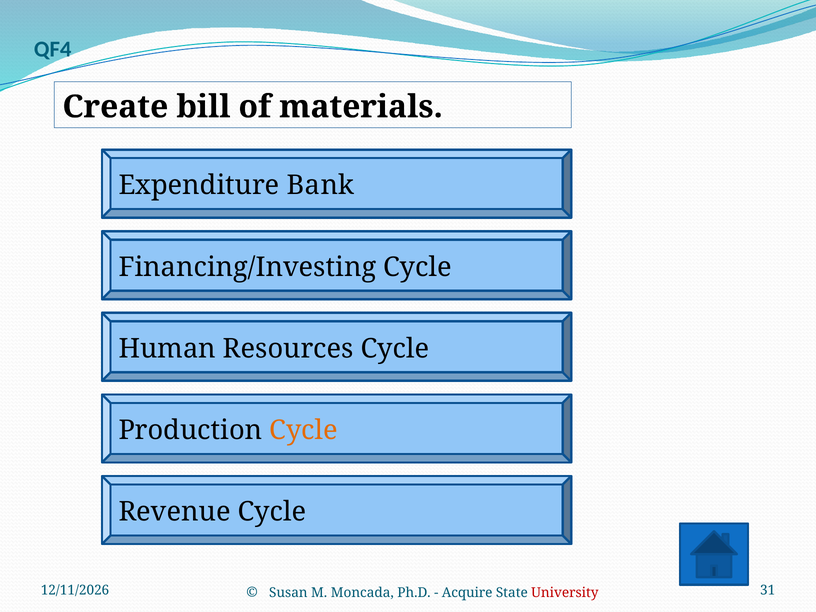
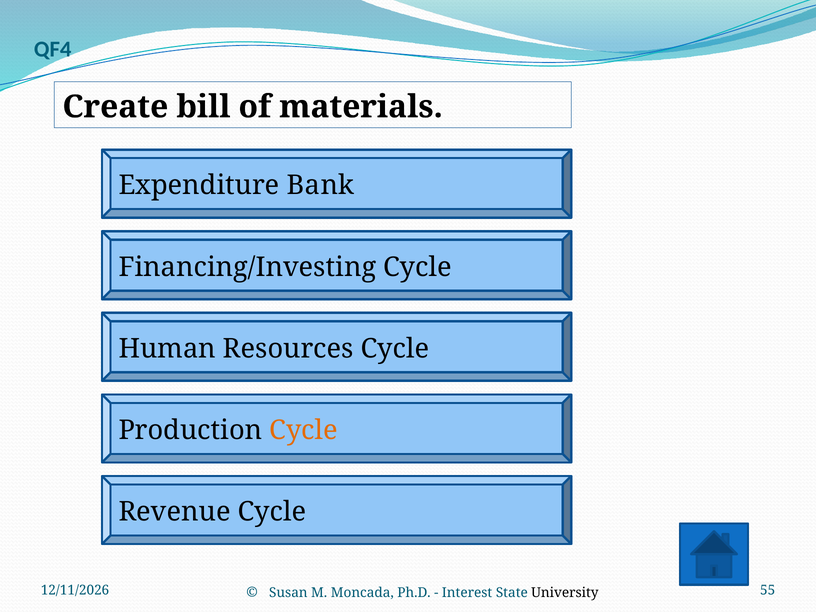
31: 31 -> 55
Acquire: Acquire -> Interest
University colour: red -> black
